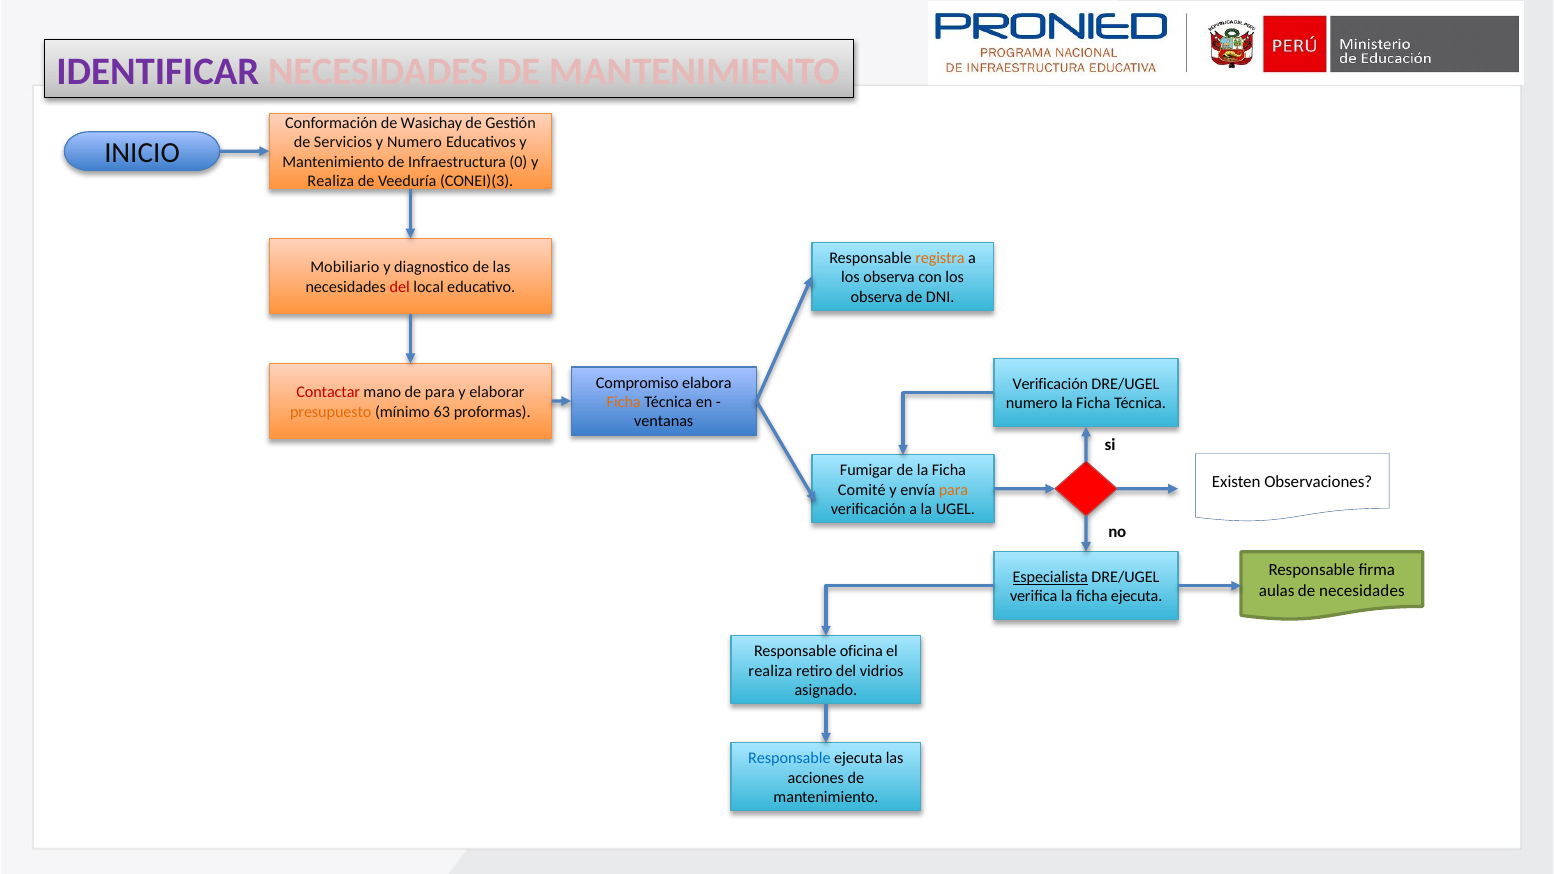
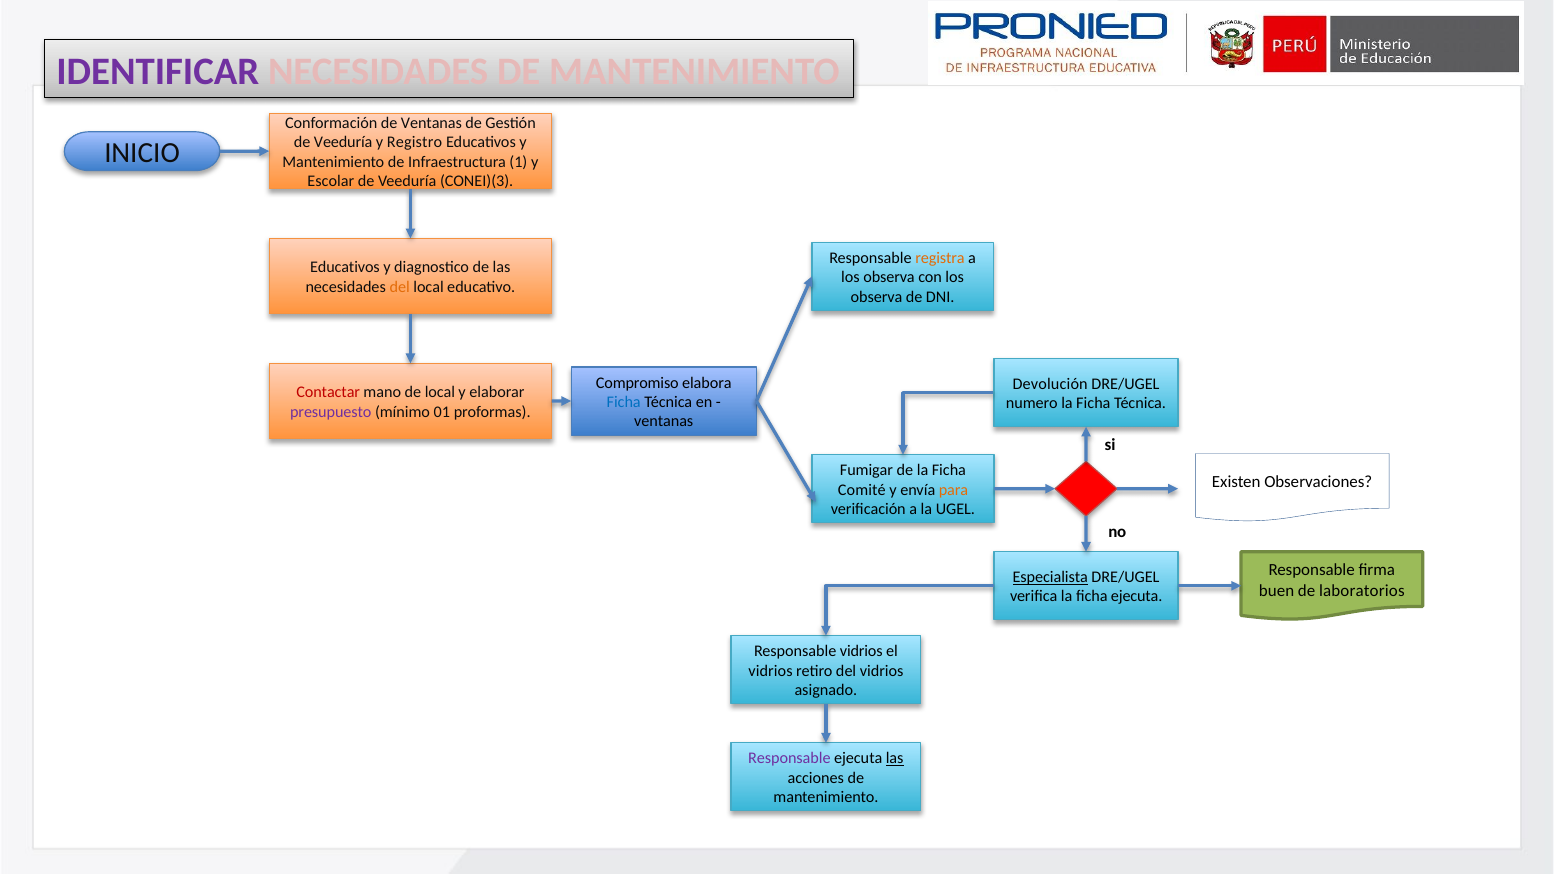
de Wasichay: Wasichay -> Ventanas
Servicios at (343, 143): Servicios -> Veeduría
y Numero: Numero -> Registro
0: 0 -> 1
Realiza at (331, 181): Realiza -> Escolar
Mobiliario at (345, 267): Mobiliario -> Educativos
del at (400, 287) colour: red -> orange
Verificación at (1050, 384): Verificación -> Devolución
de para: para -> local
Ficha at (624, 402) colour: orange -> blue
presupuesto colour: orange -> purple
63: 63 -> 01
aulas: aulas -> buen
de necesidades: necesidades -> laboratorios
Responsable oficina: oficina -> vidrios
realiza at (770, 671): realiza -> vidrios
Responsable at (789, 759) colour: blue -> purple
las at (895, 759) underline: none -> present
